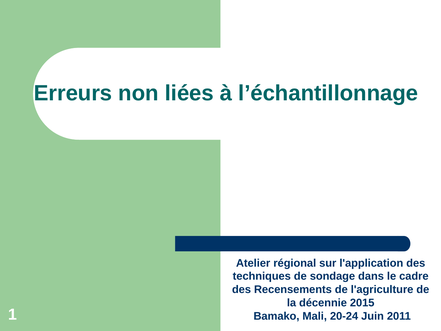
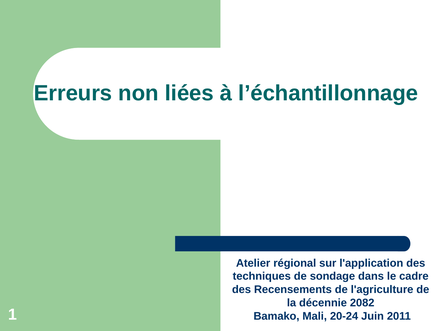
2015: 2015 -> 2082
